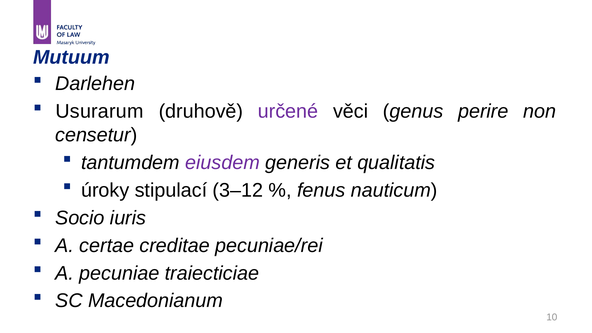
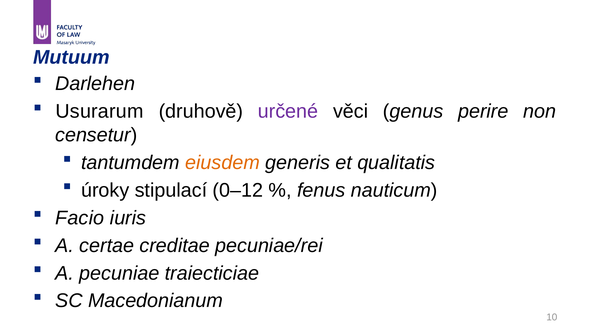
eiusdem colour: purple -> orange
3–12: 3–12 -> 0–12
Socio: Socio -> Facio
